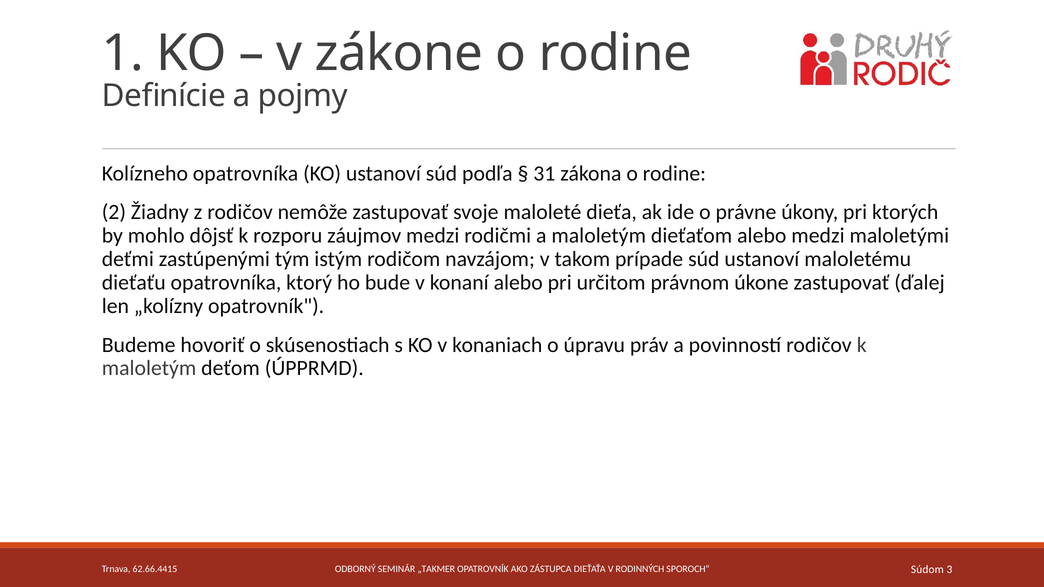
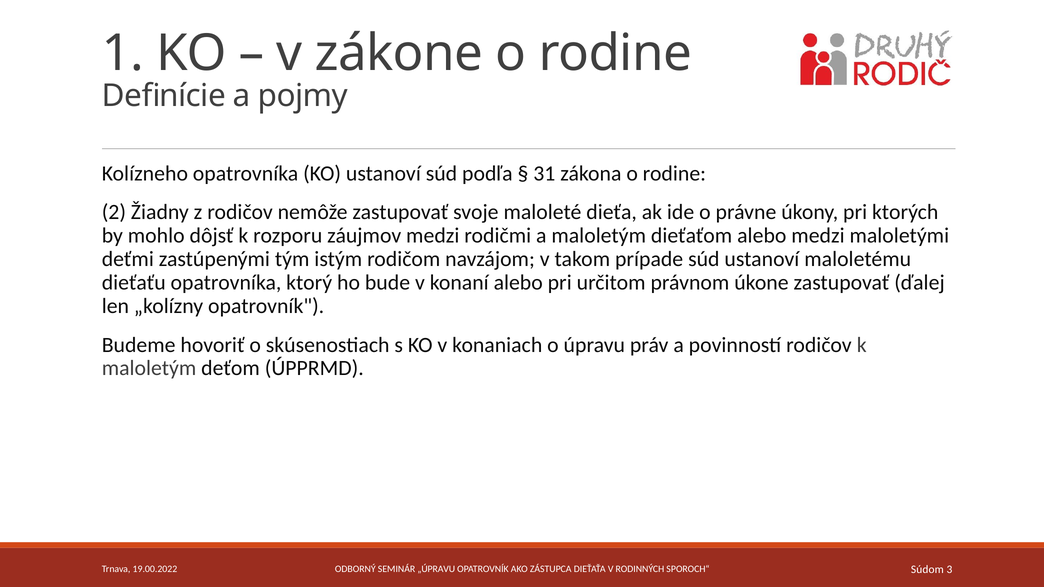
62.66.4415: 62.66.4415 -> 19.00.2022
„TAKMER: „TAKMER -> „ÚPRAVU
